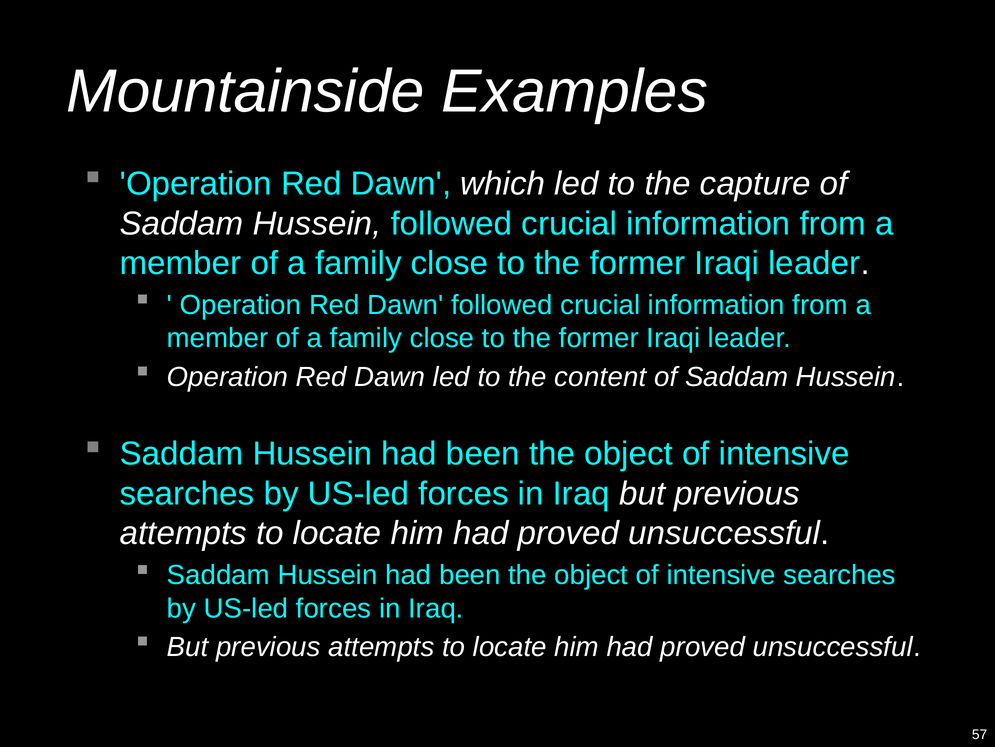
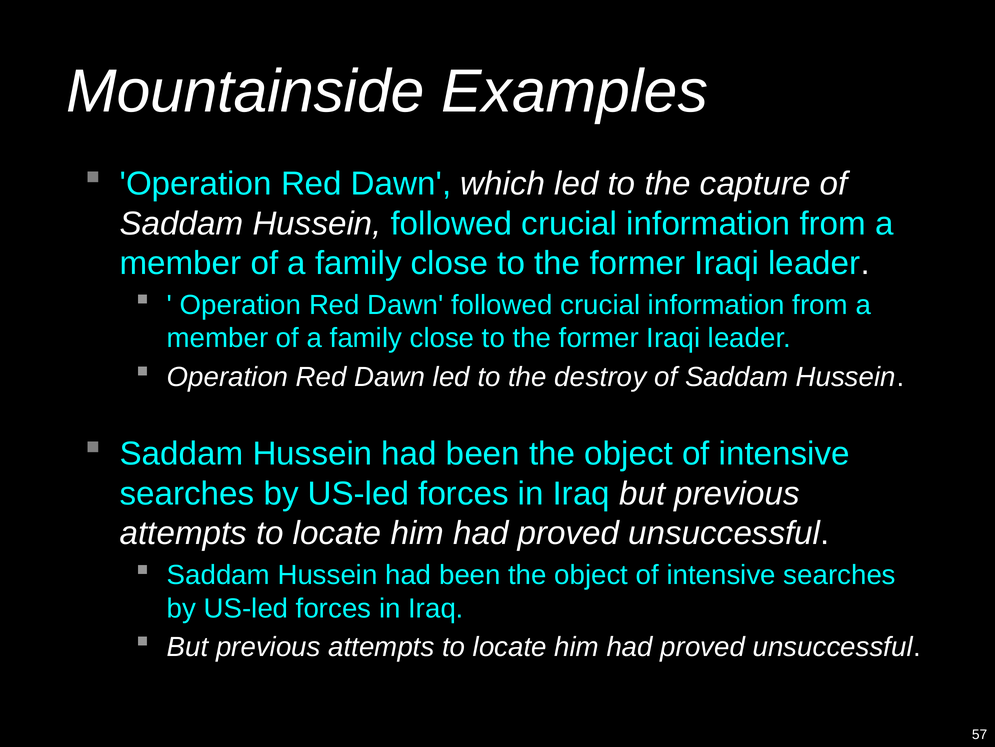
content: content -> destroy
